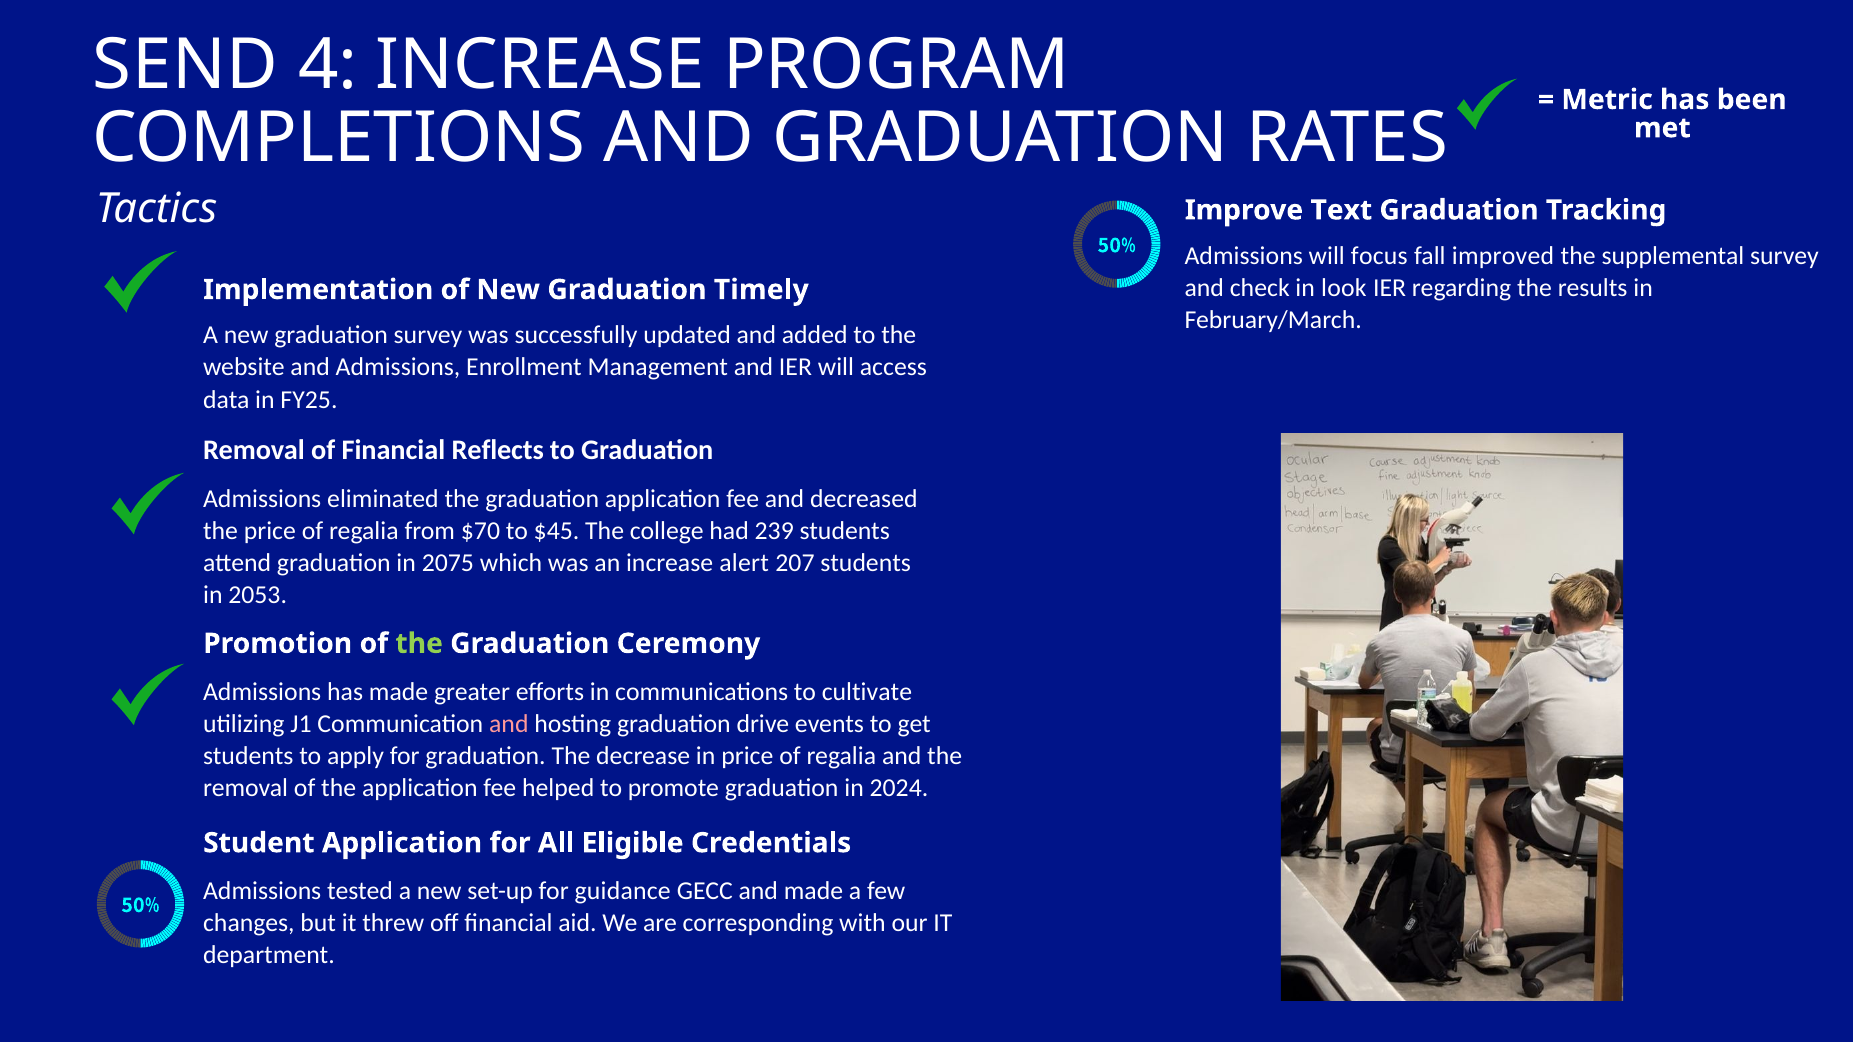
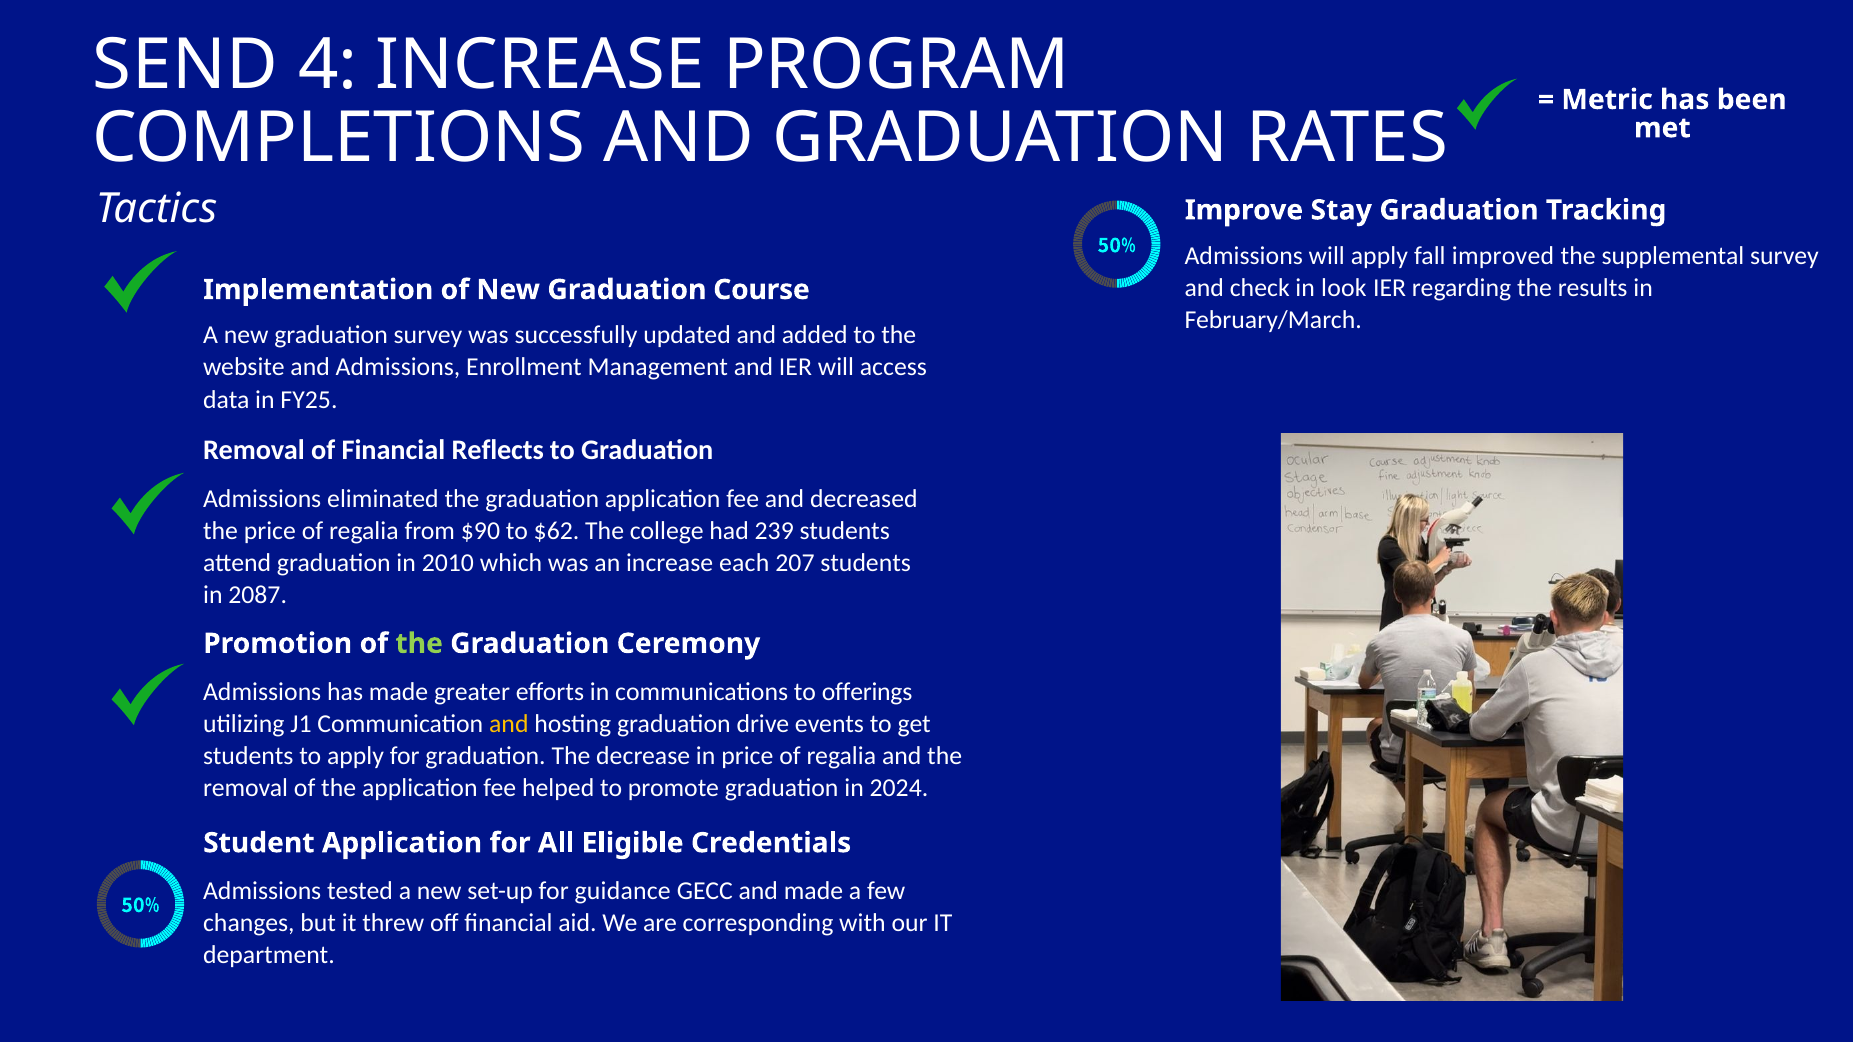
Text: Text -> Stay
will focus: focus -> apply
Timely: Timely -> Course
$70: $70 -> $90
$45: $45 -> $62
2075: 2075 -> 2010
alert: alert -> each
2053: 2053 -> 2087
cultivate: cultivate -> offerings
and at (509, 724) colour: pink -> yellow
